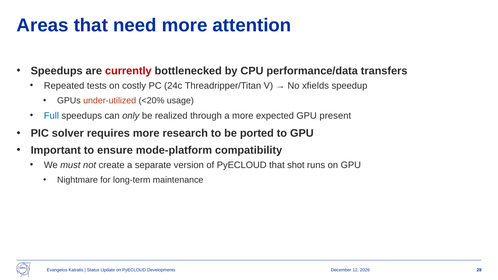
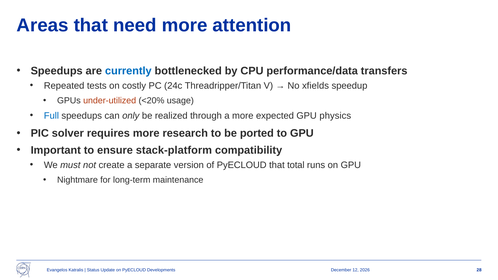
currently colour: red -> blue
present: present -> physics
mode-platform: mode-platform -> stack-platform
shot: shot -> total
